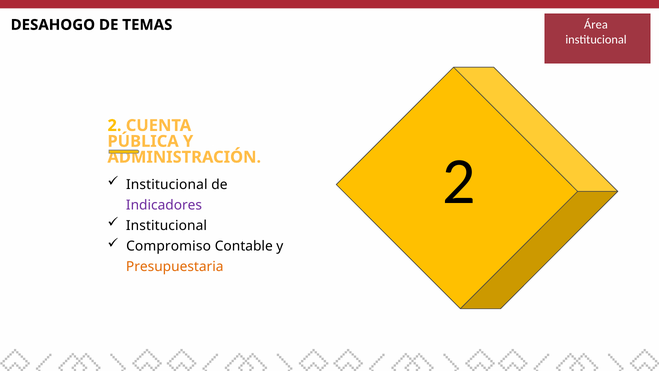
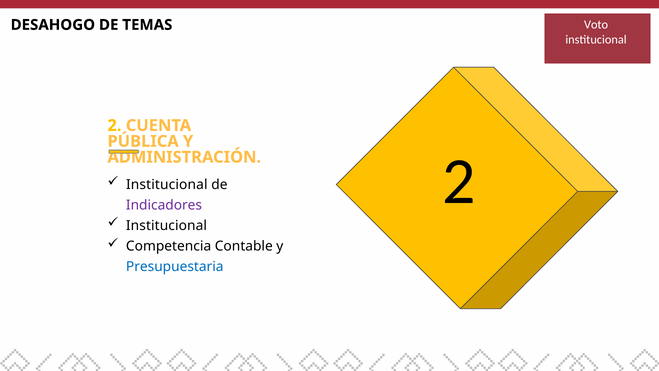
Área: Área -> Voto
Compromiso: Compromiso -> Competencia
Presupuestaria colour: orange -> blue
